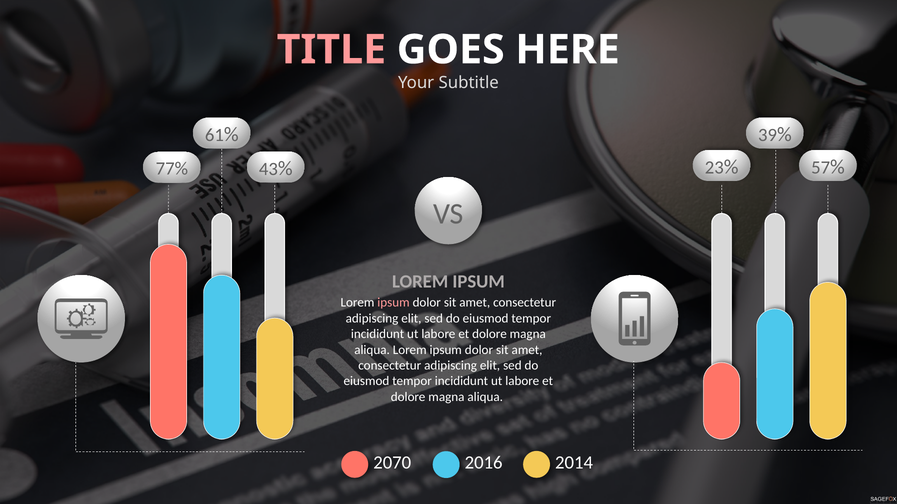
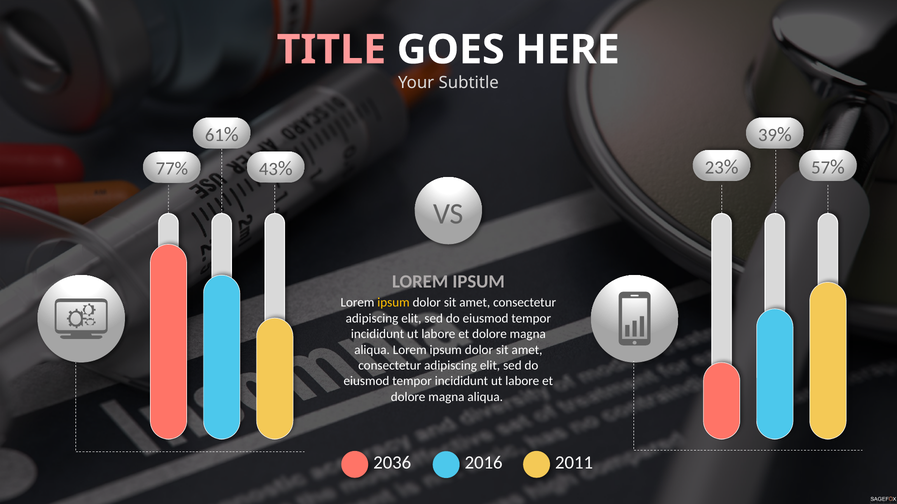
ipsum at (394, 303) colour: pink -> yellow
2070: 2070 -> 2036
2014: 2014 -> 2011
